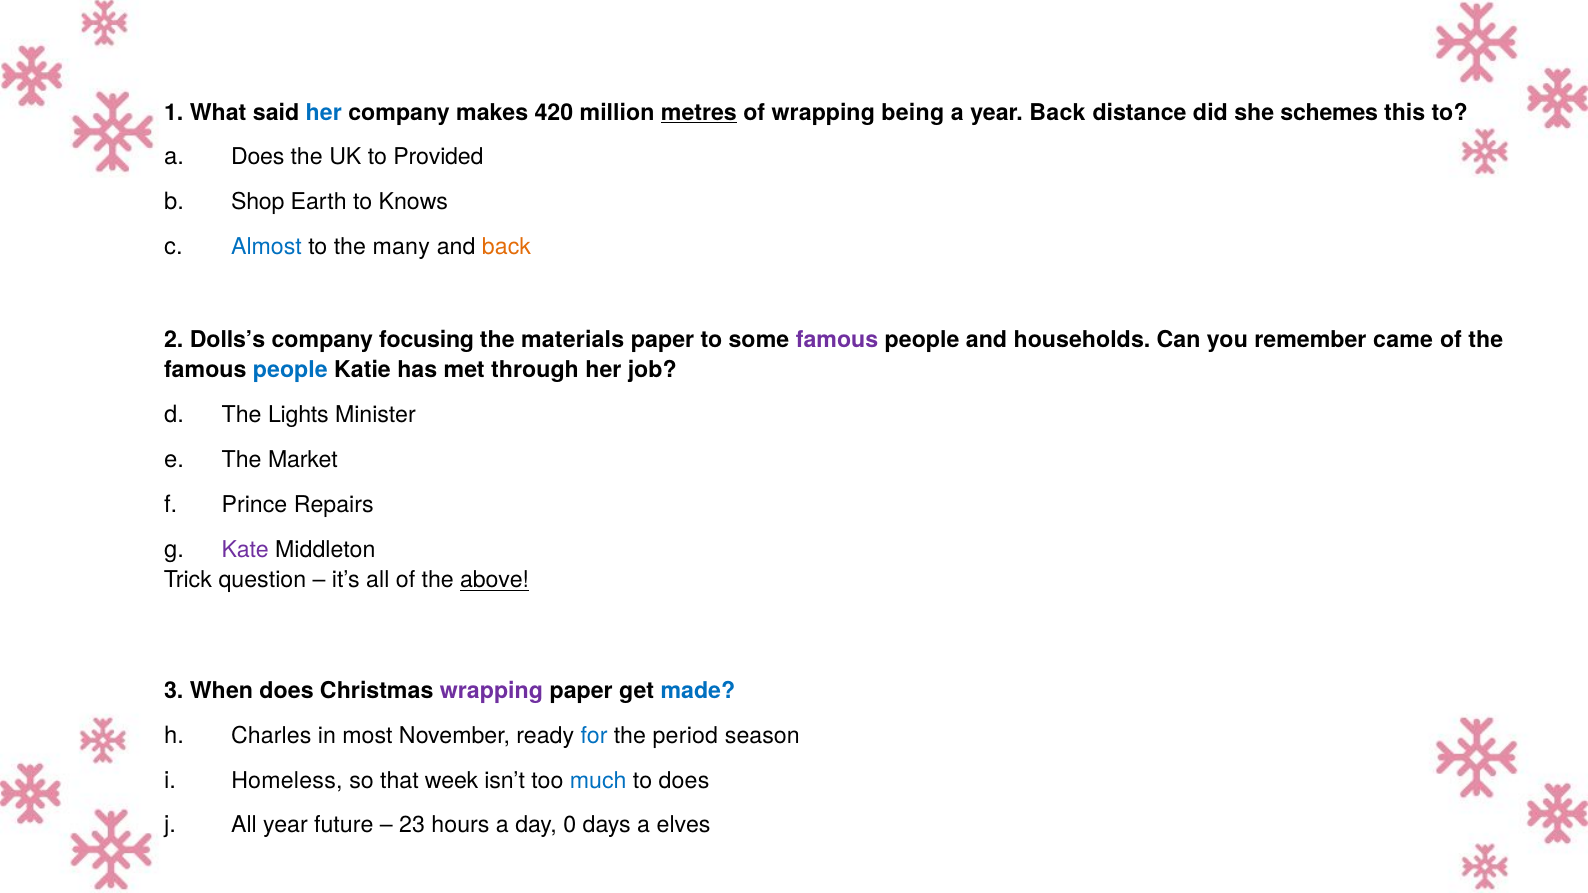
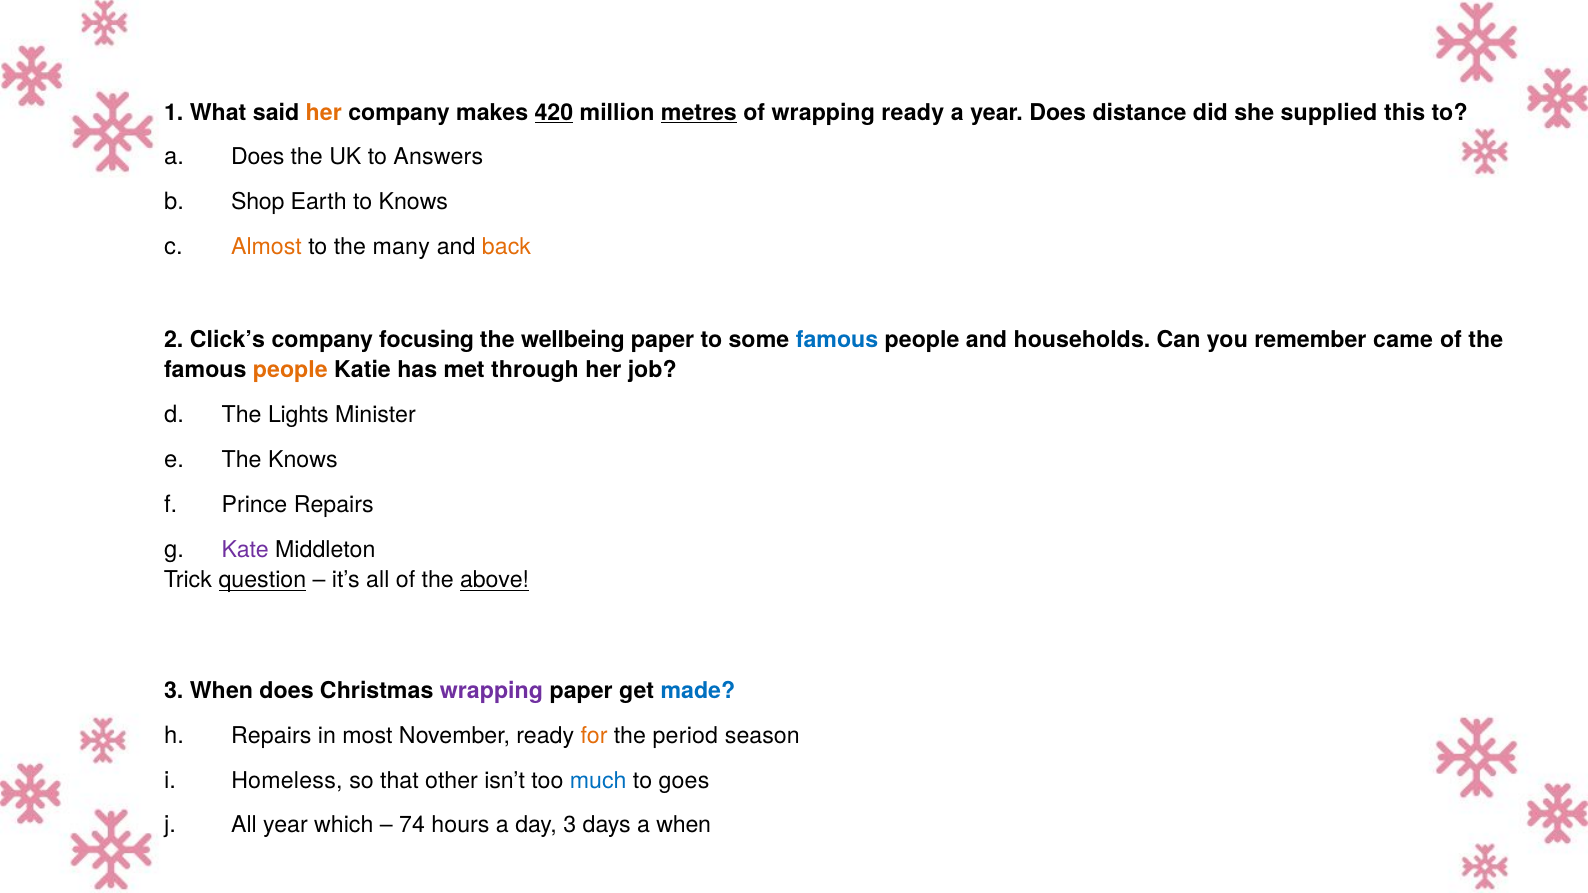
her at (324, 112) colour: blue -> orange
420 underline: none -> present
wrapping being: being -> ready
year Back: Back -> Does
schemes: schemes -> supplied
Provided: Provided -> Answers
Almost colour: blue -> orange
Dolls’s: Dolls’s -> Click’s
materials: materials -> wellbeing
famous at (837, 340) colour: purple -> blue
people at (290, 370) colour: blue -> orange
The Market: Market -> Knows
question underline: none -> present
Charles at (271, 736): Charles -> Repairs
for colour: blue -> orange
week: week -> other
to does: does -> goes
future: future -> which
23: 23 -> 74
day 0: 0 -> 3
a elves: elves -> when
